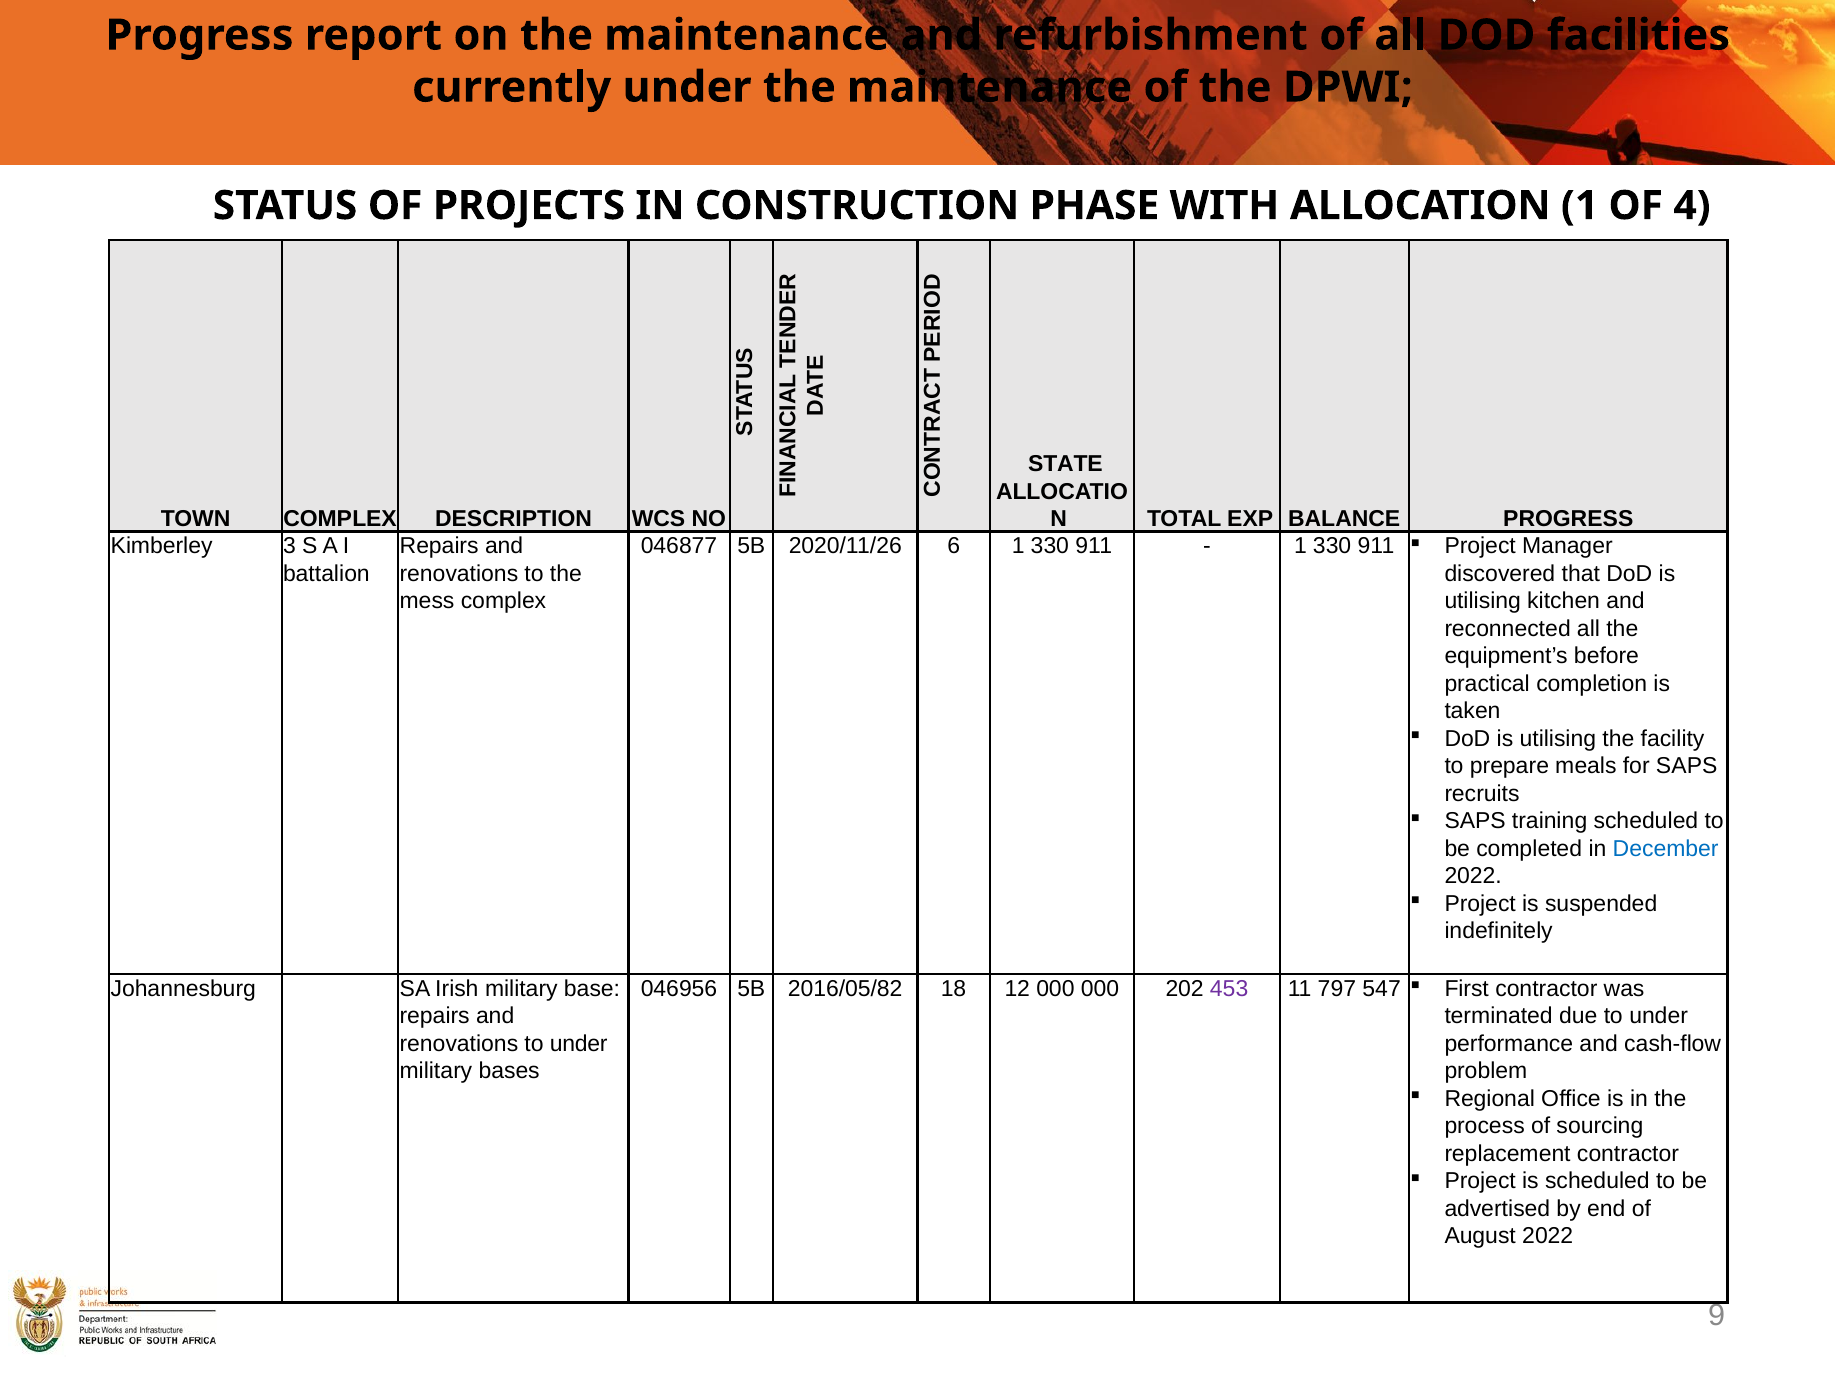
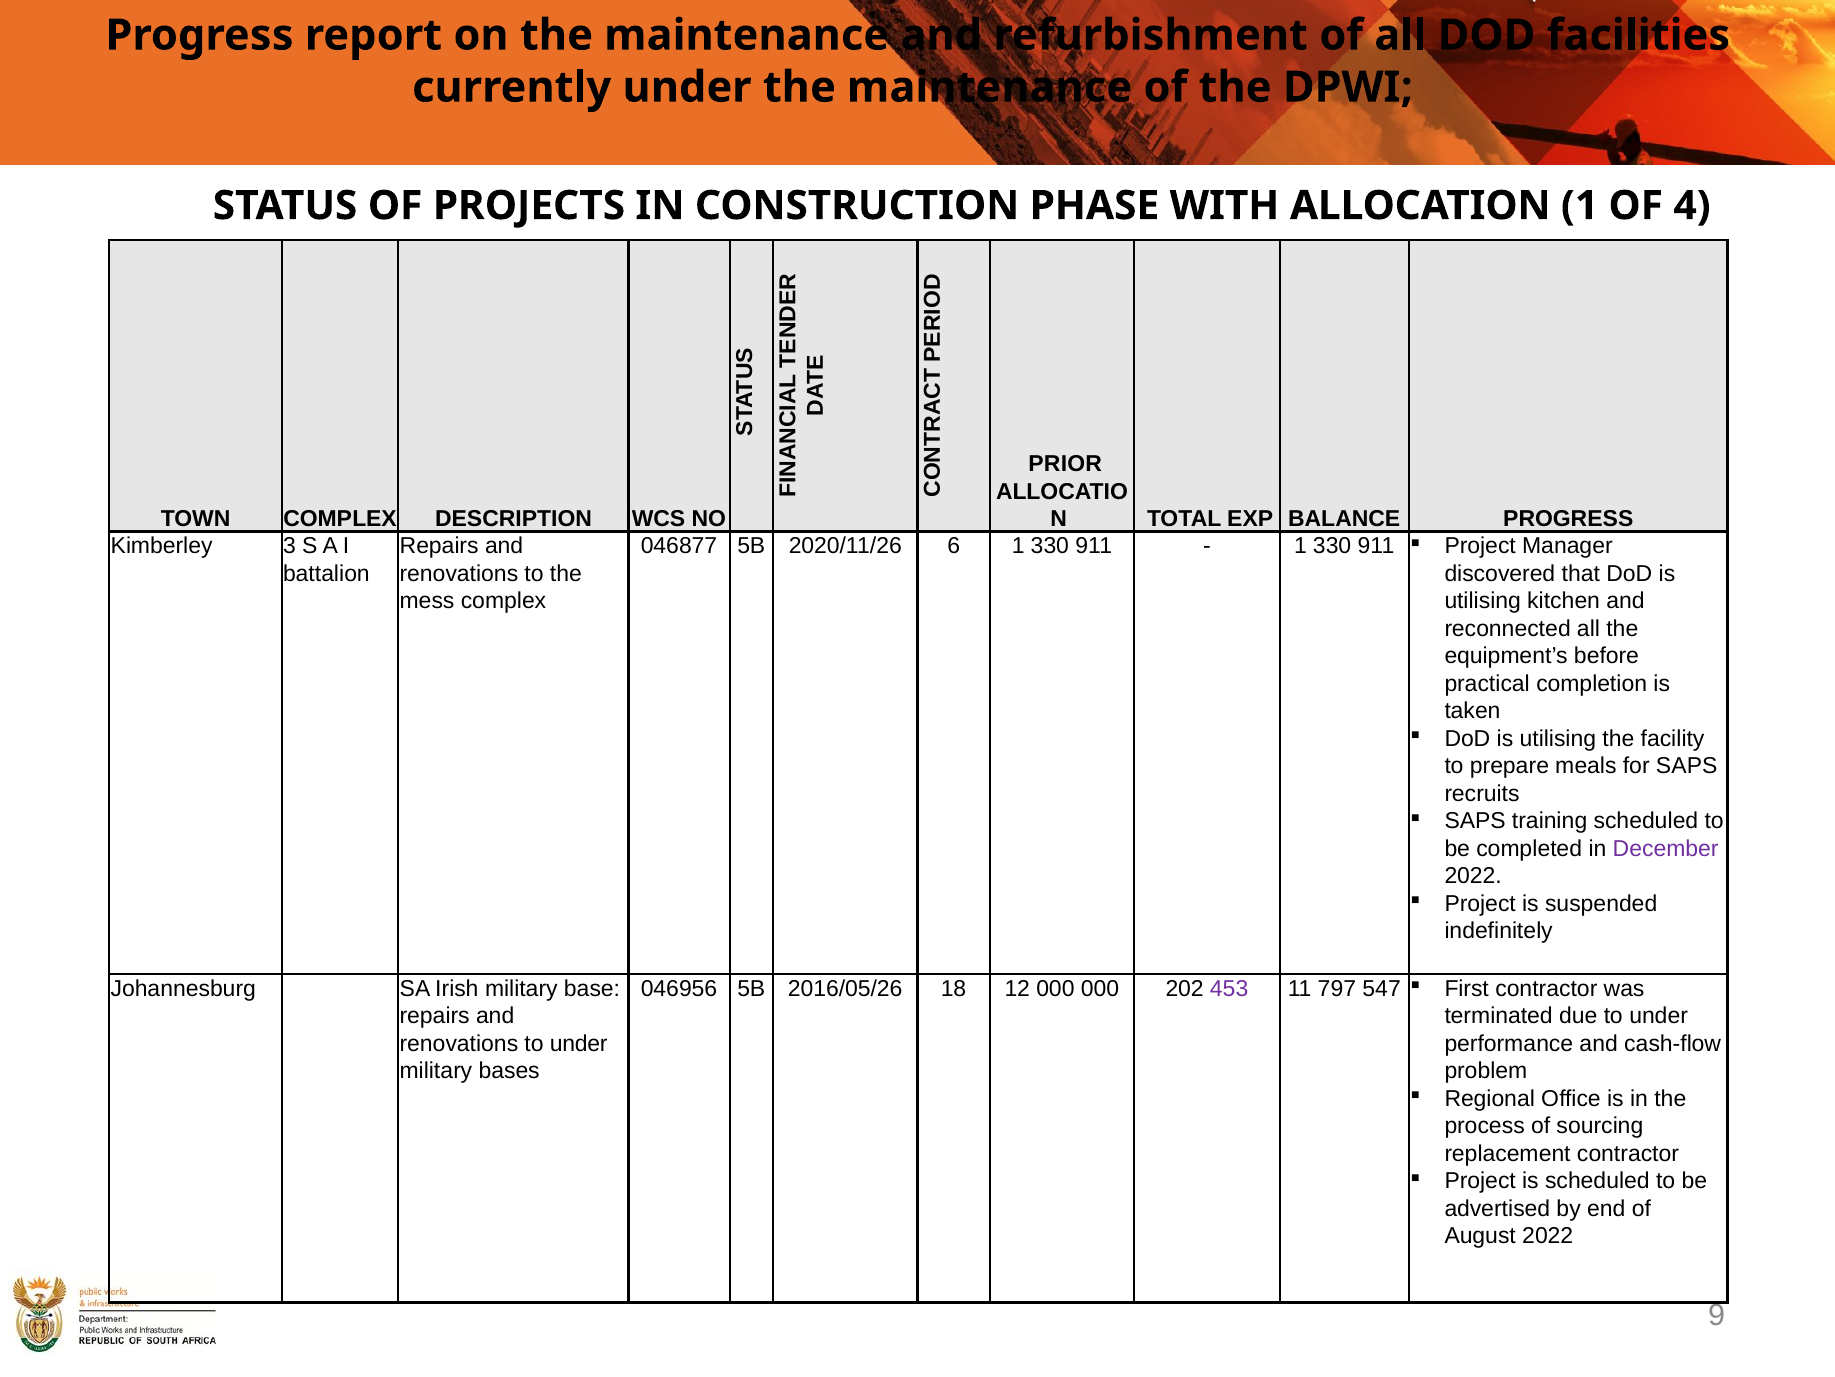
STATE: STATE -> PRIOR
December colour: blue -> purple
2016/05/82: 2016/05/82 -> 2016/05/26
